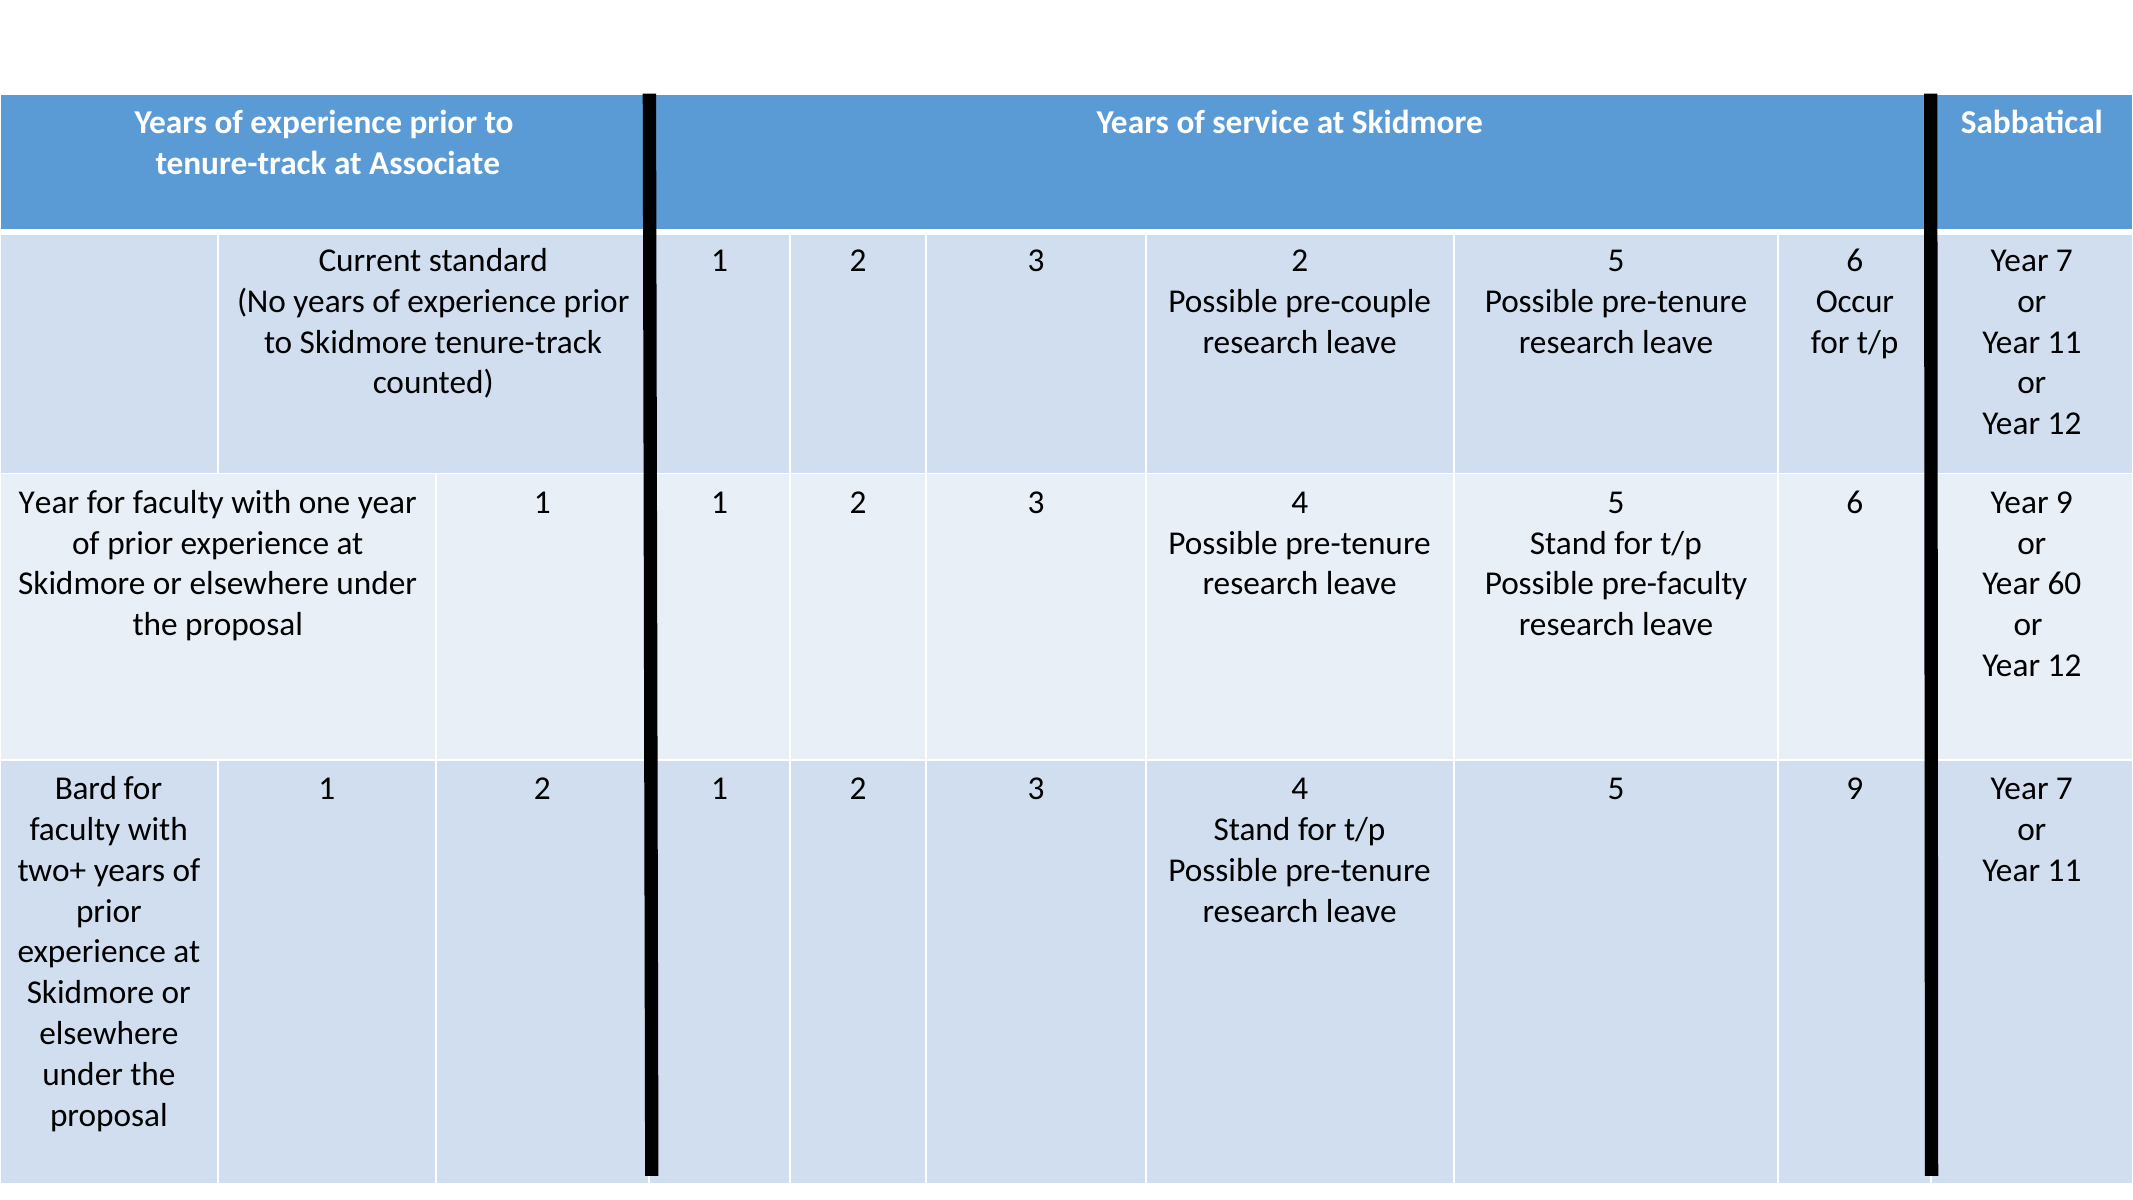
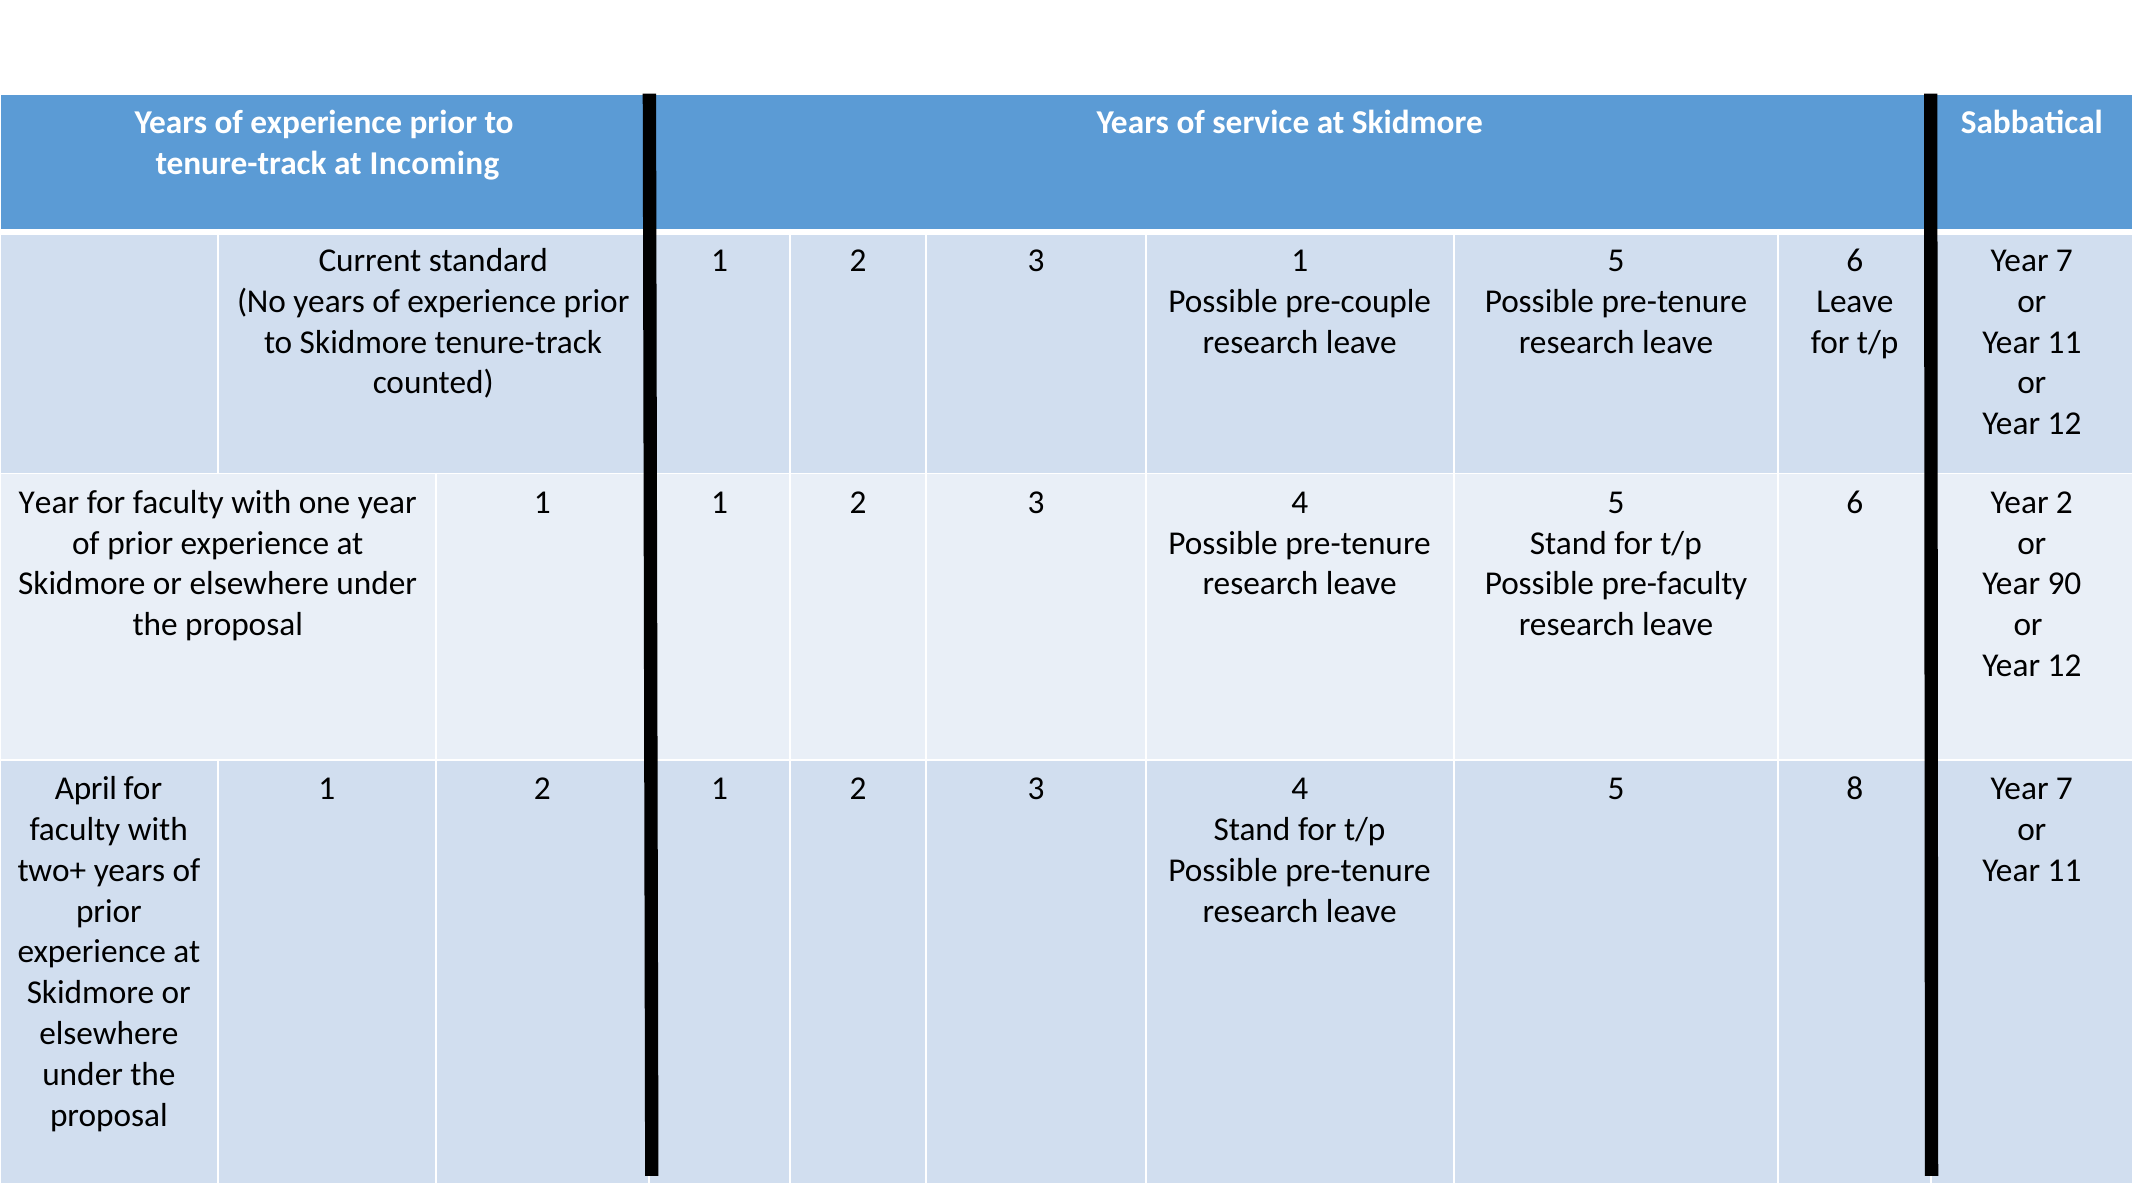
Associate: Associate -> Incoming
3 2: 2 -> 1
Occur at (1855, 301): Occur -> Leave
Year 9: 9 -> 2
60: 60 -> 90
Bard: Bard -> April
5 9: 9 -> 8
